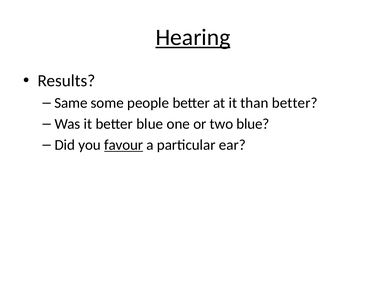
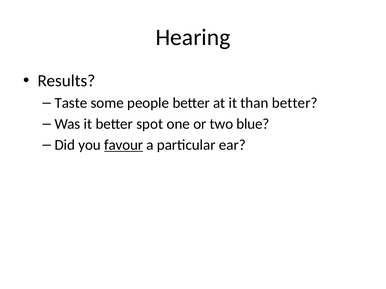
Hearing underline: present -> none
Same: Same -> Taste
better blue: blue -> spot
